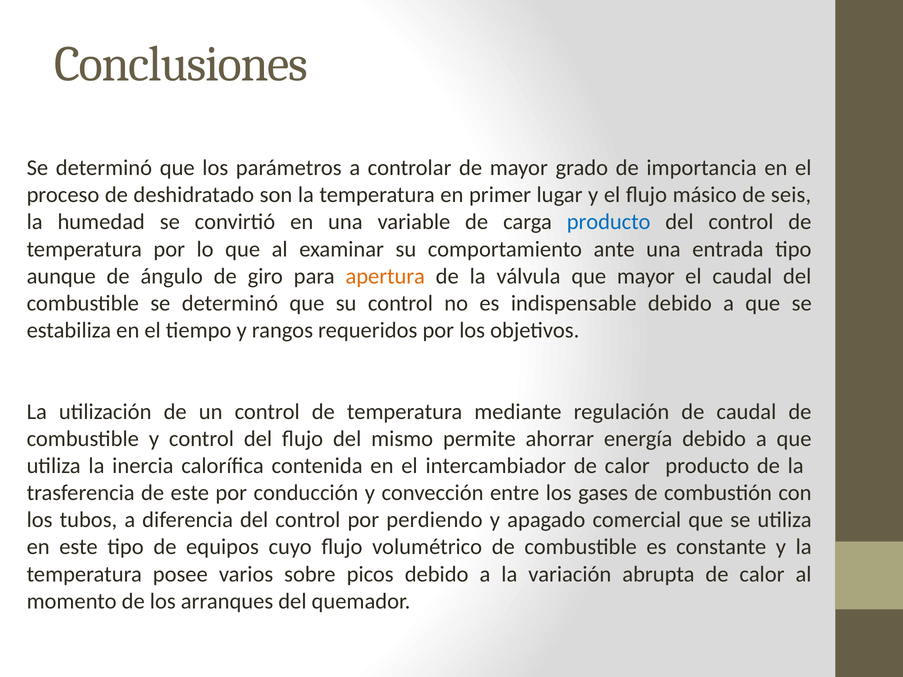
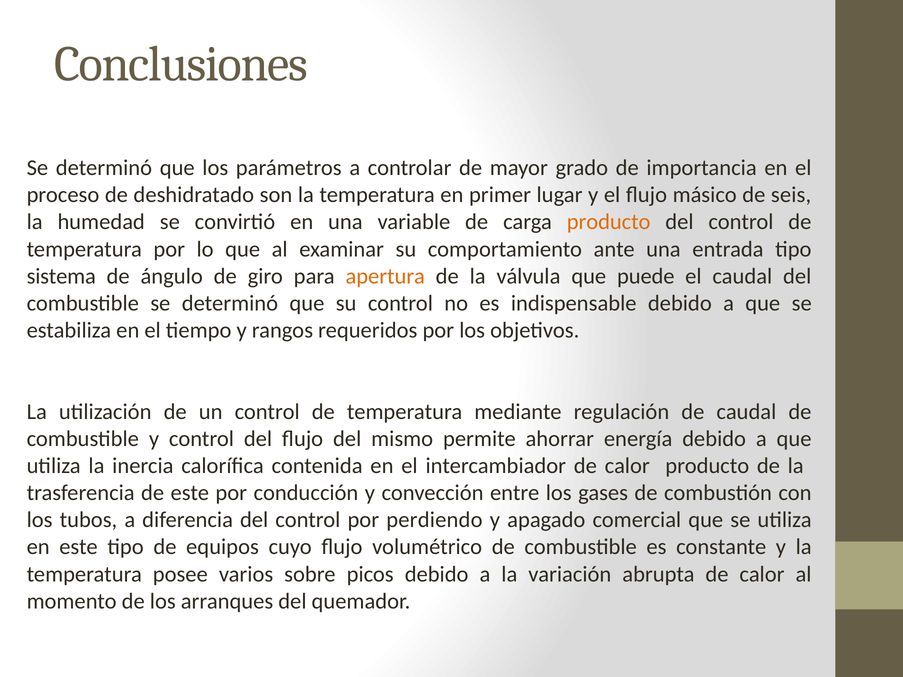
producto at (609, 222) colour: blue -> orange
aunque: aunque -> sistema
que mayor: mayor -> puede
